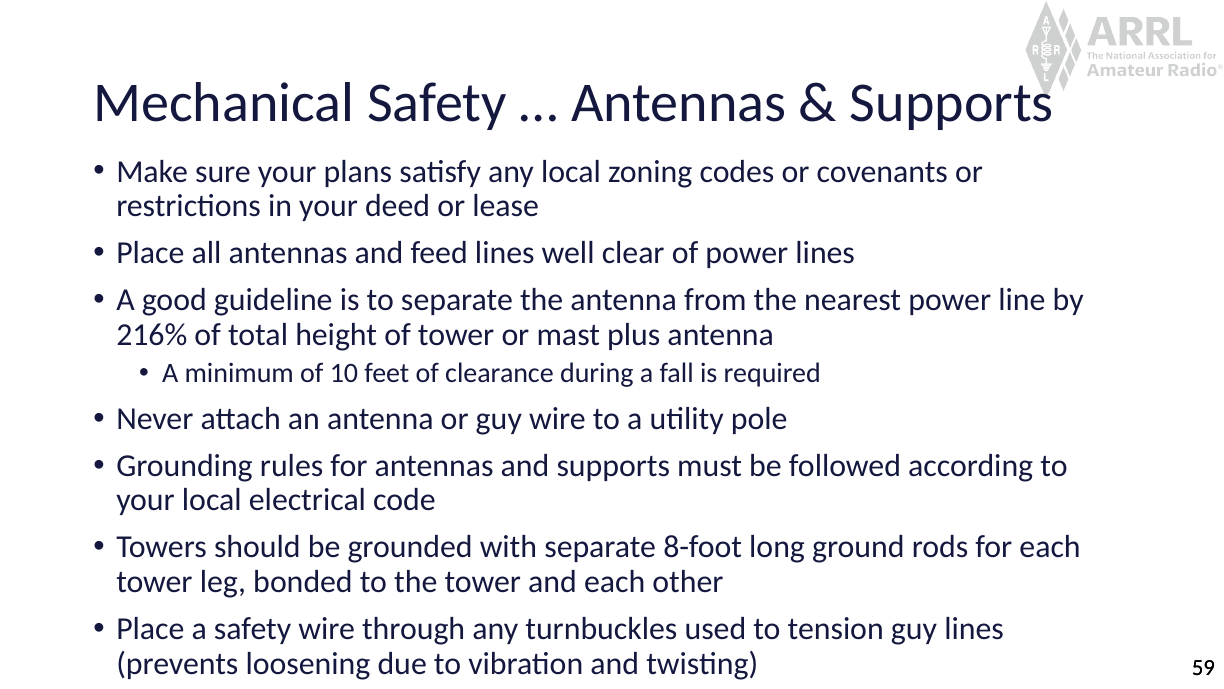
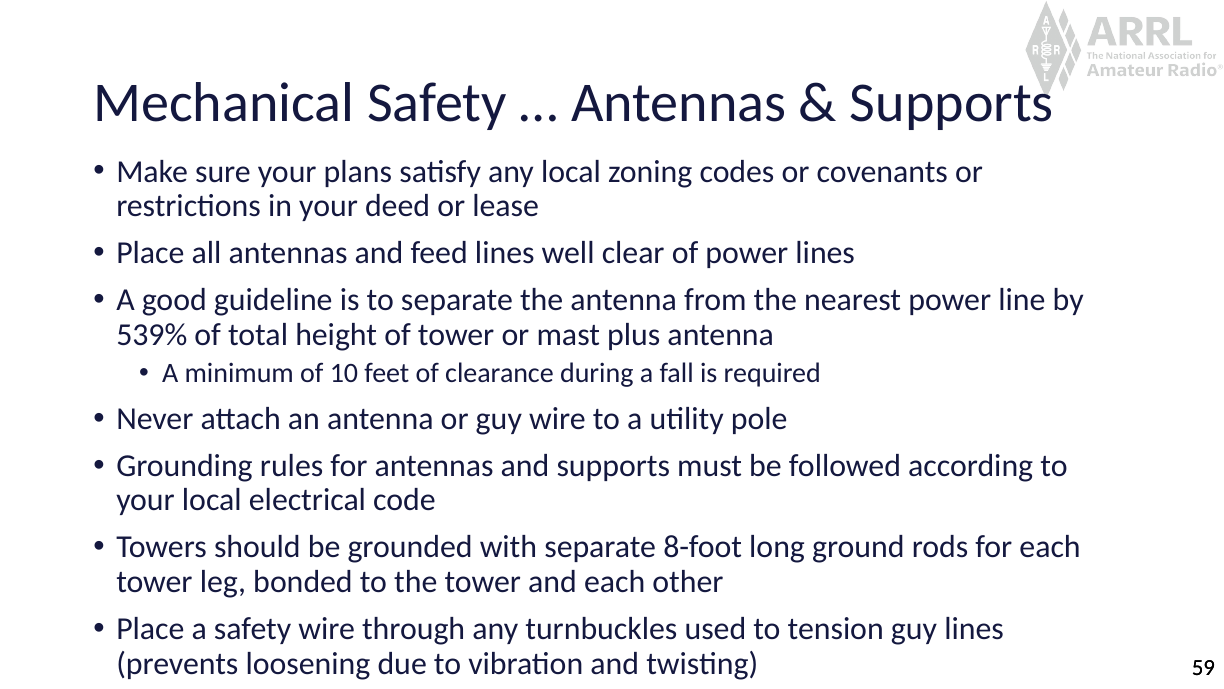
216%: 216% -> 539%
